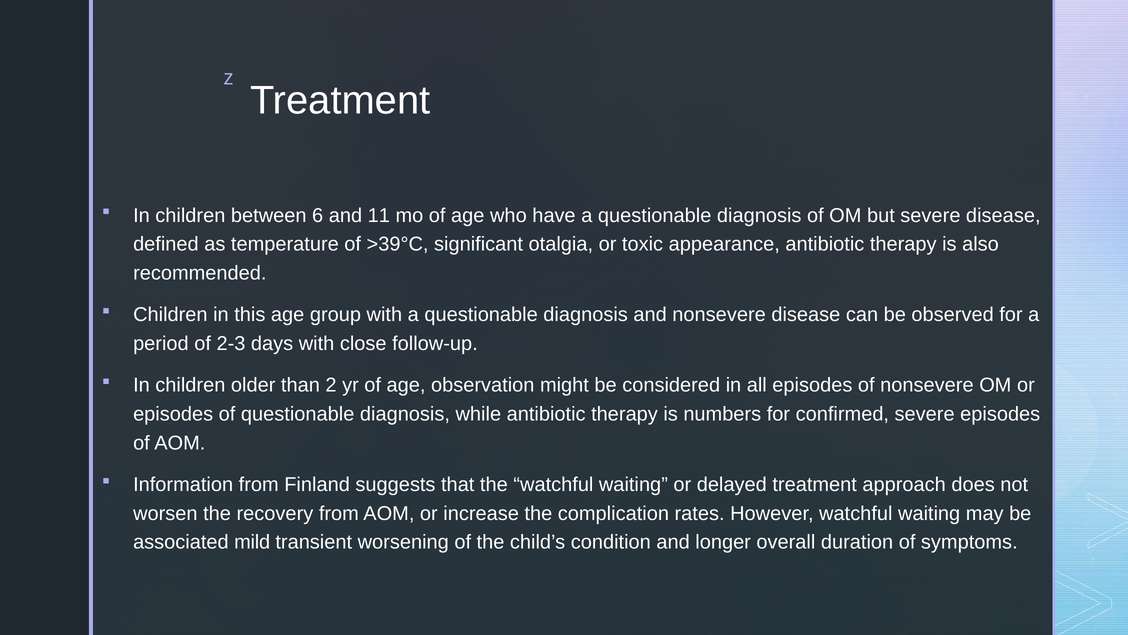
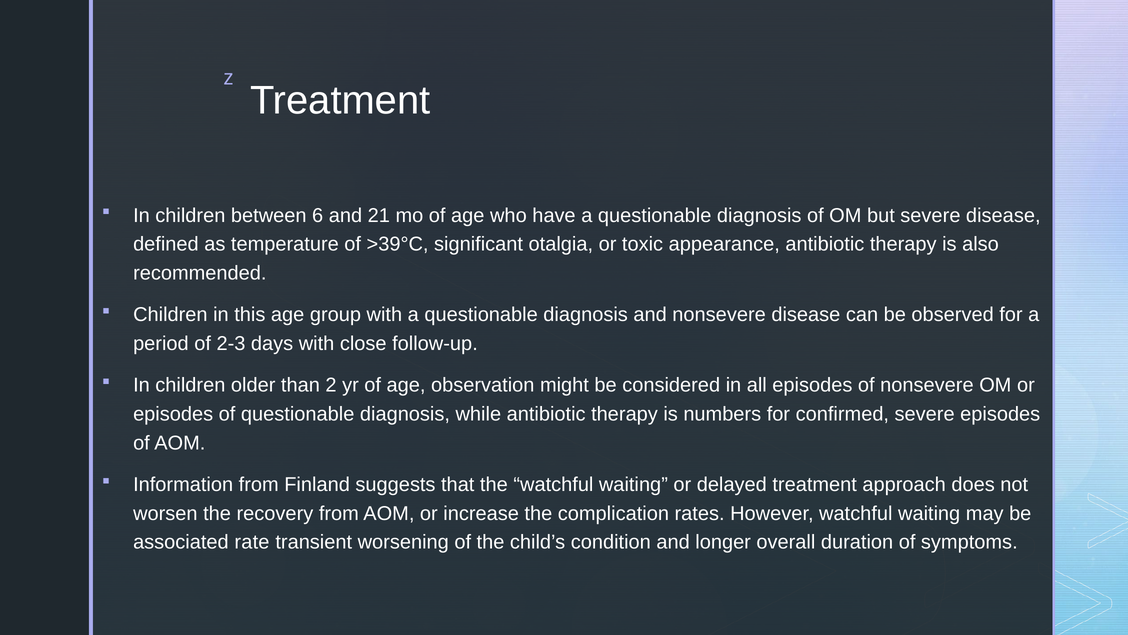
11: 11 -> 21
mild: mild -> rate
